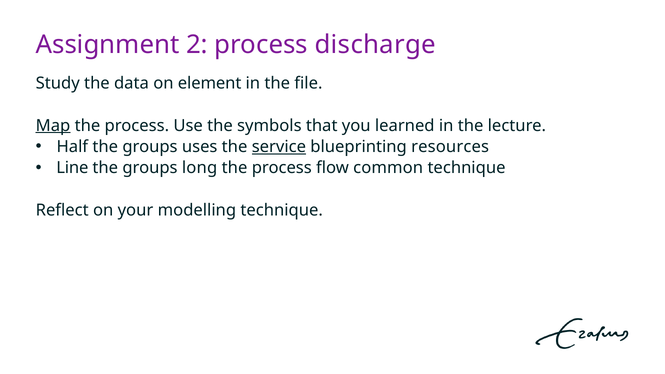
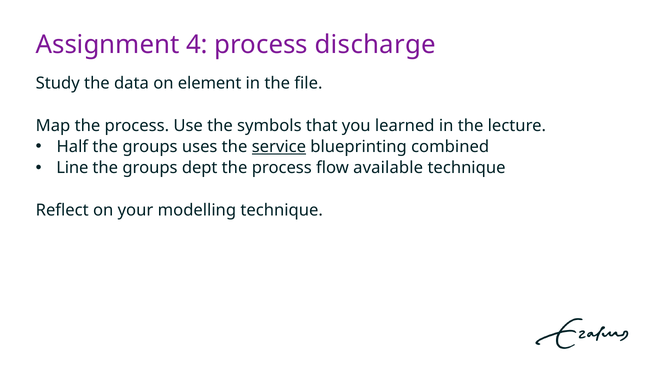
2: 2 -> 4
Map underline: present -> none
resources: resources -> combined
long: long -> dept
common: common -> available
